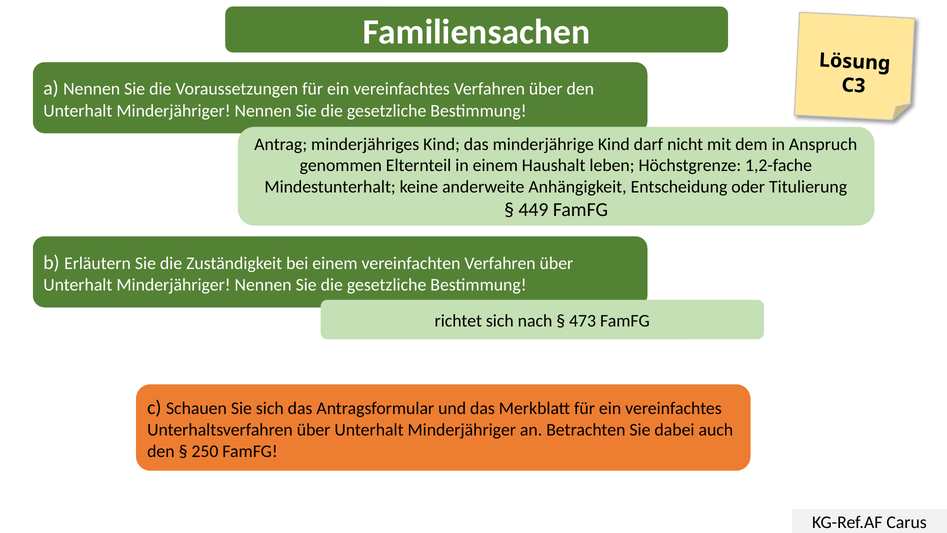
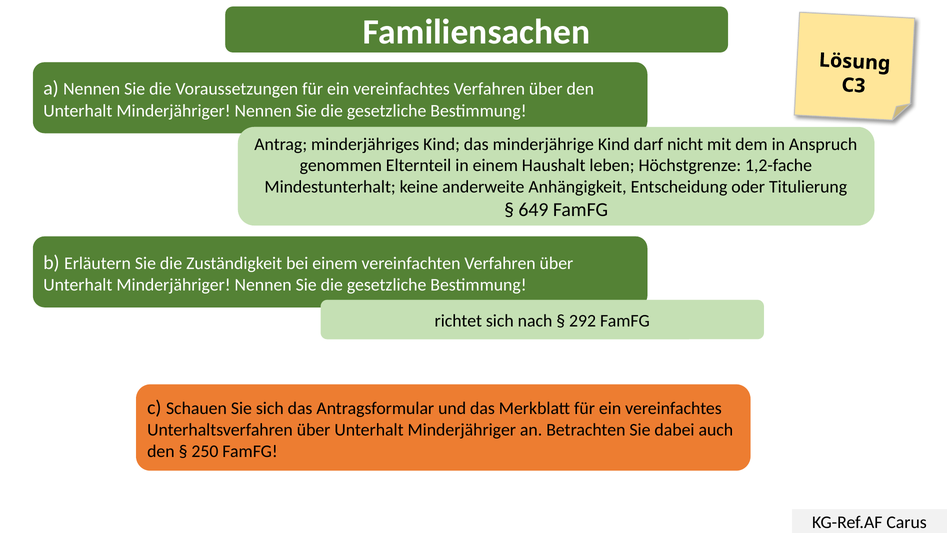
449: 449 -> 649
473: 473 -> 292
